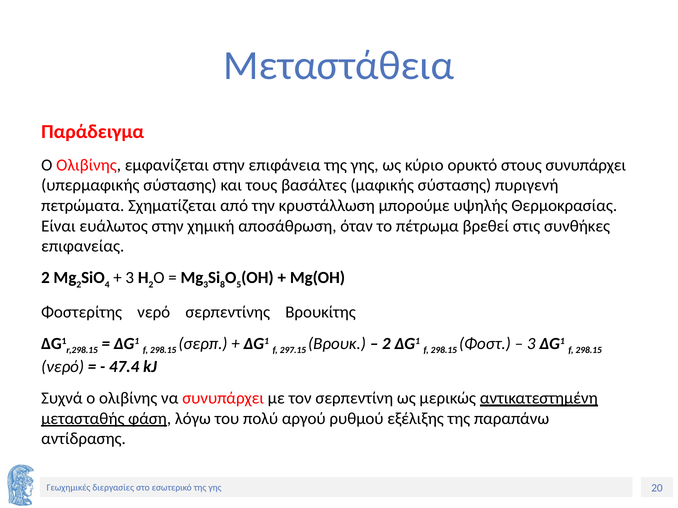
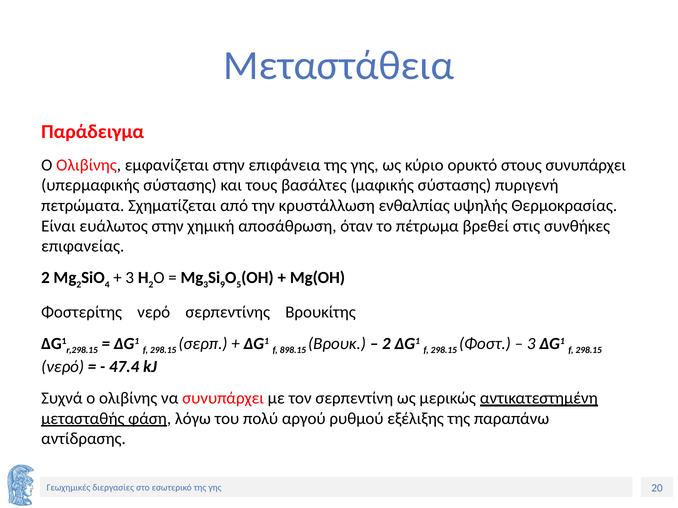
μπορούμε: μπορούμε -> ενθαλπίας
8: 8 -> 9
297.15: 297.15 -> 898.15
